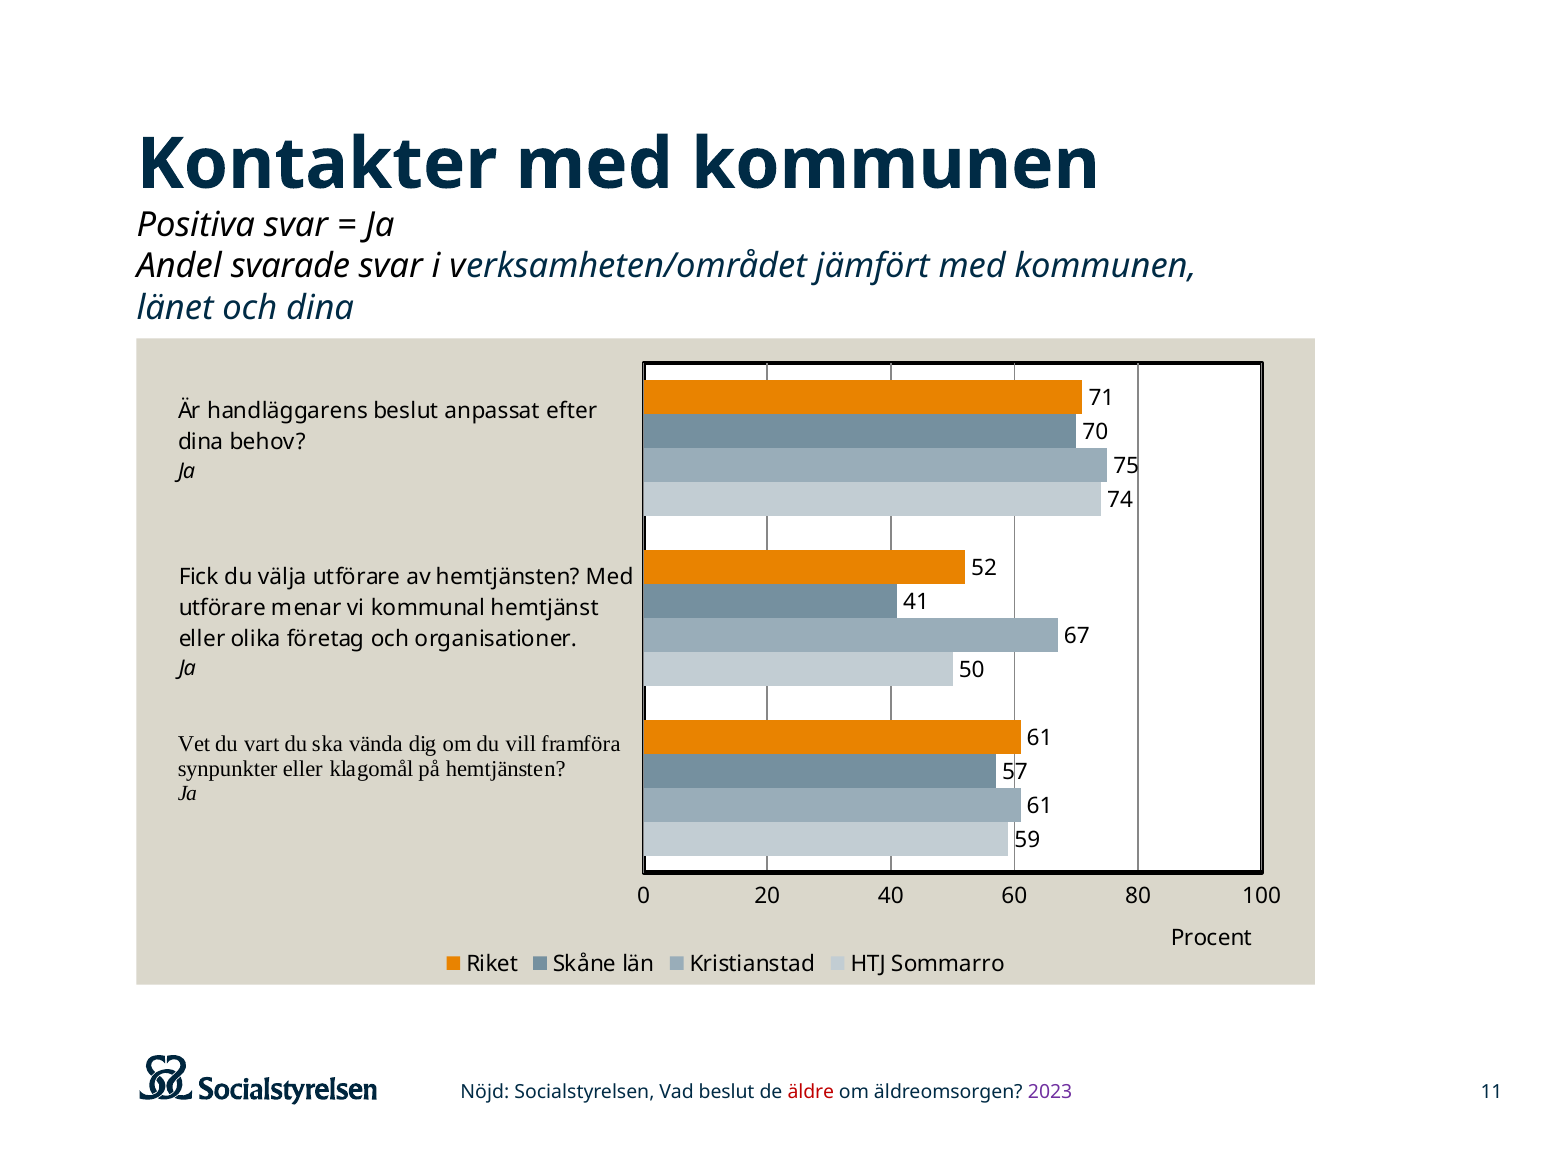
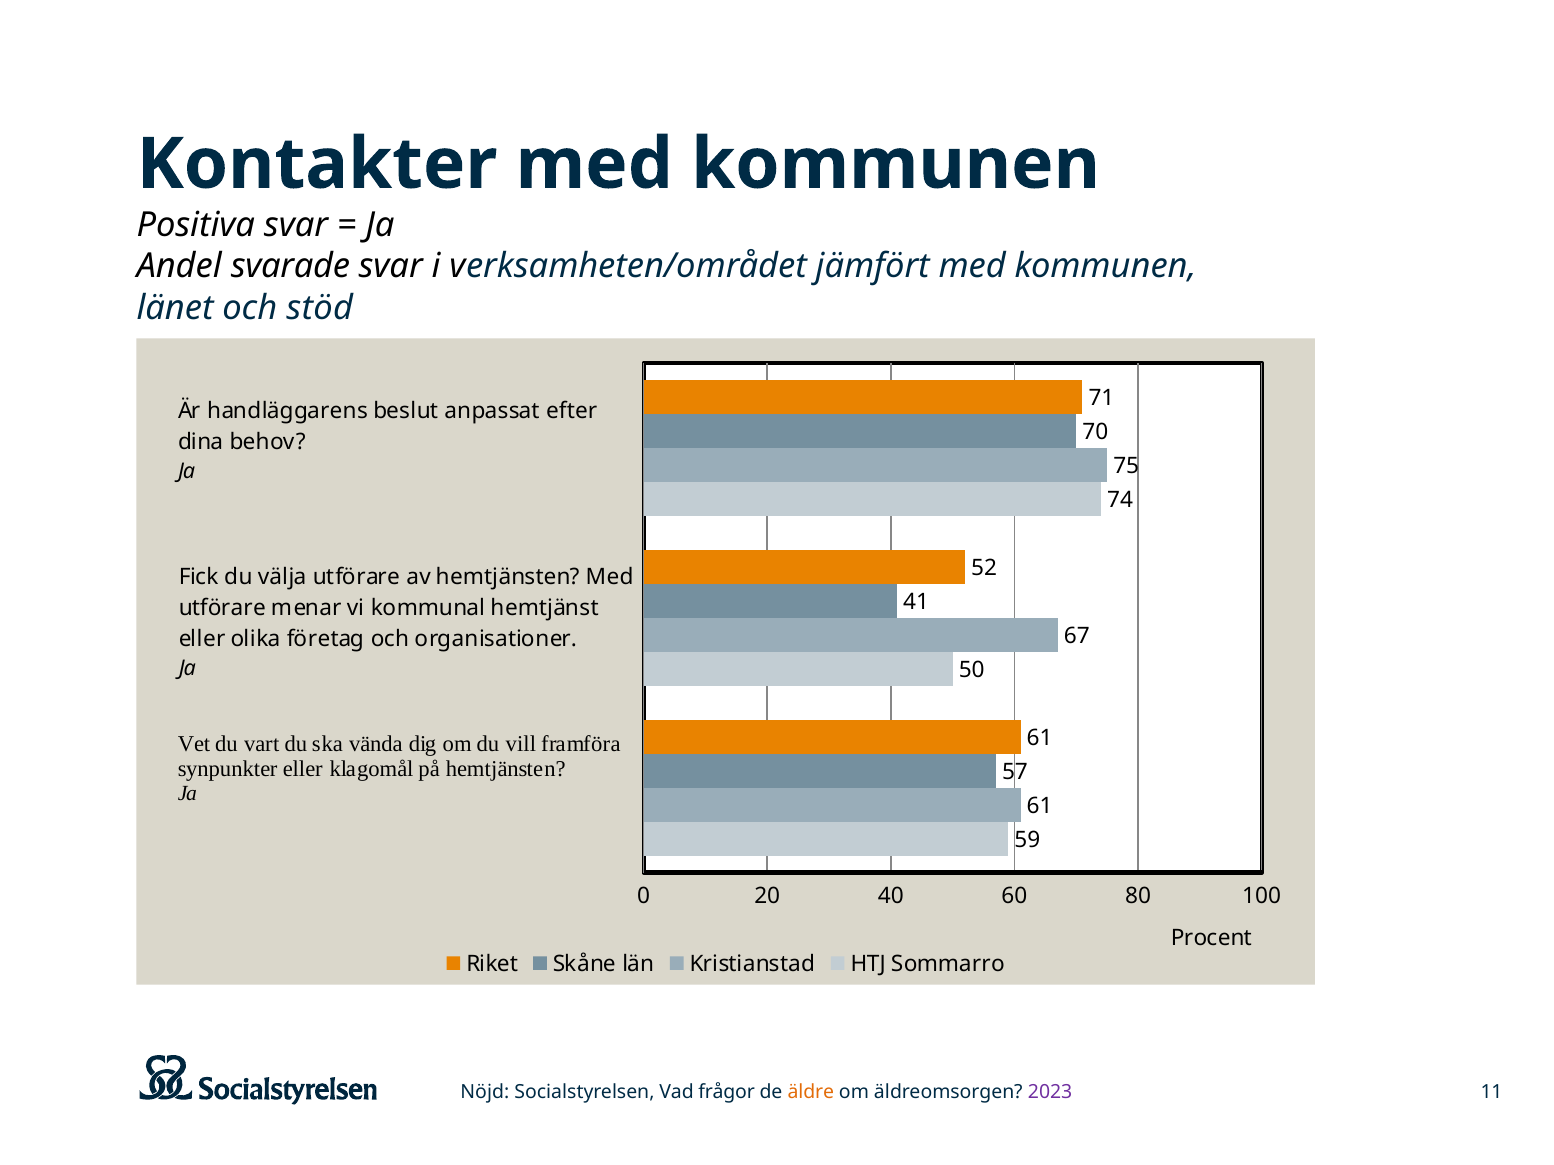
och dina: dina -> stöd
Vad beslut: beslut -> frågor
äldre colour: red -> orange
